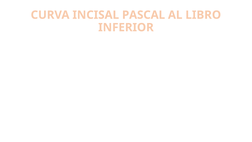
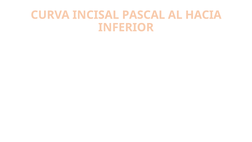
LIBRO: LIBRO -> HACIA
